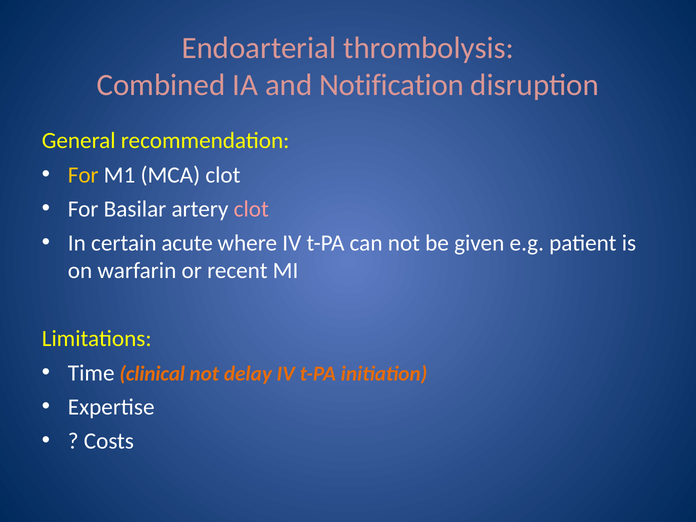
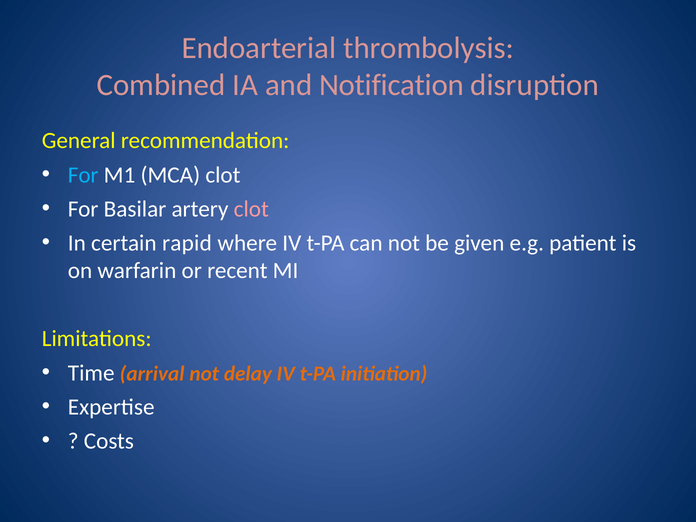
For at (83, 175) colour: yellow -> light blue
acute: acute -> rapid
clinical: clinical -> arrival
